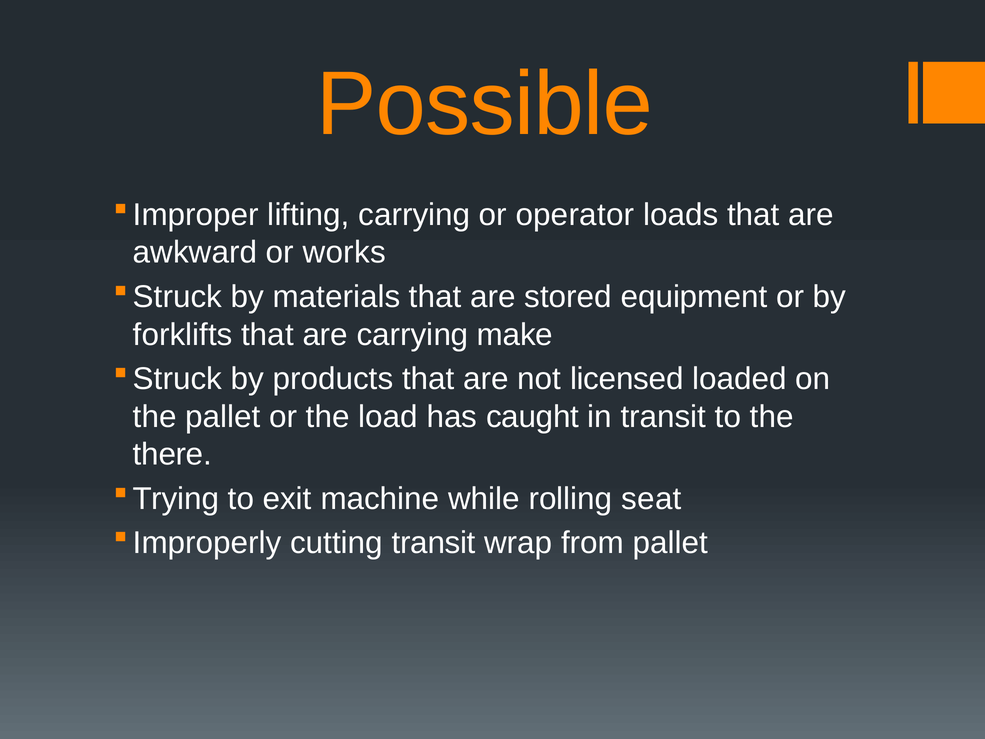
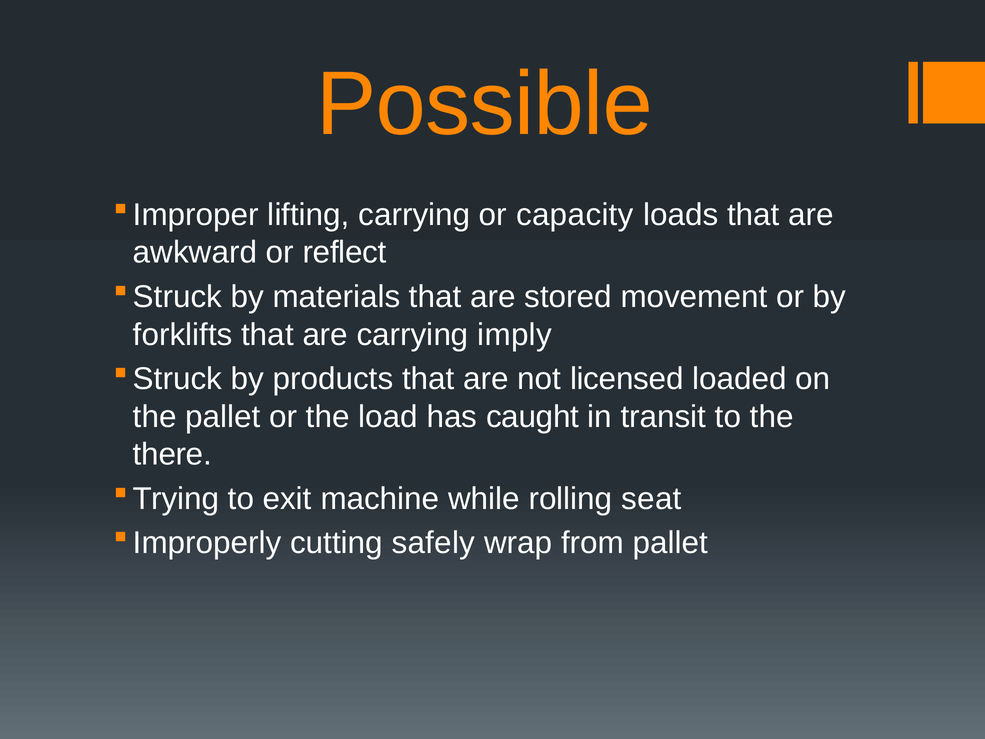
operator: operator -> capacity
works: works -> reflect
equipment: equipment -> movement
make: make -> imply
cutting transit: transit -> safely
